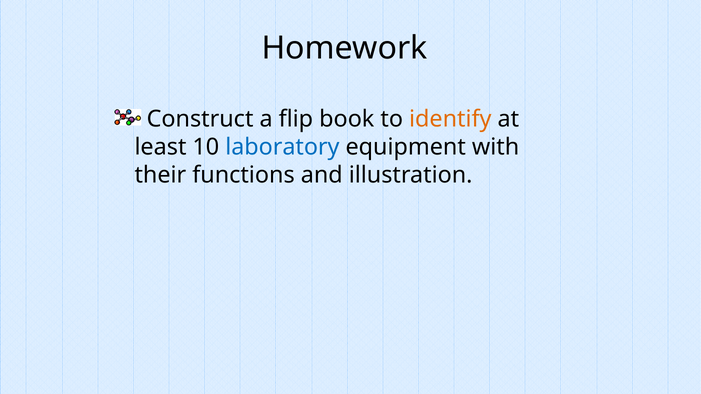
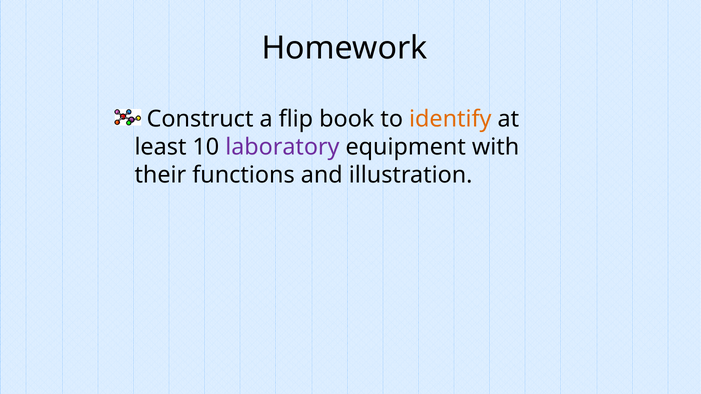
laboratory colour: blue -> purple
